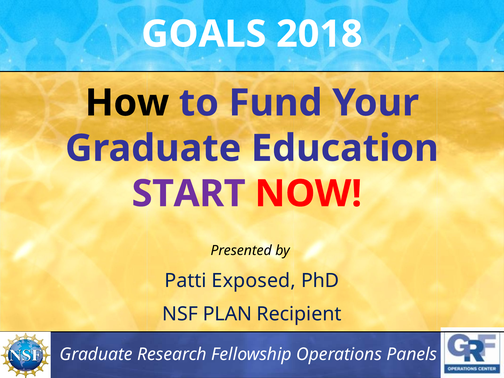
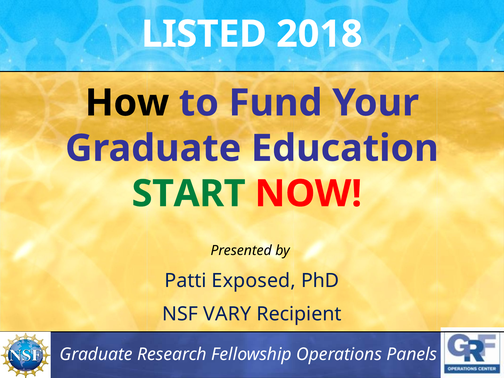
GOALS: GOALS -> LISTED
START colour: purple -> green
PLAN: PLAN -> VARY
